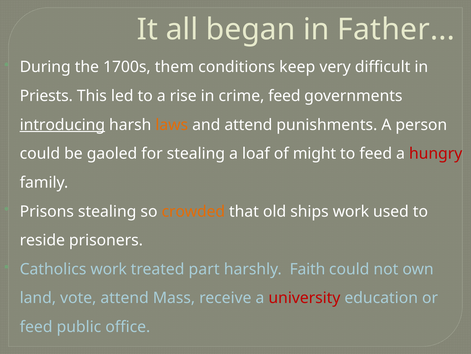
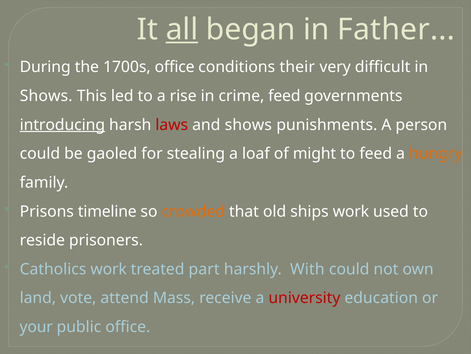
all underline: none -> present
1700s them: them -> office
keep: keep -> their
Priests at (46, 96): Priests -> Shows
laws colour: orange -> red
and attend: attend -> shows
hungry colour: red -> orange
Prisons stealing: stealing -> timeline
Faith: Faith -> With
feed at (36, 326): feed -> your
